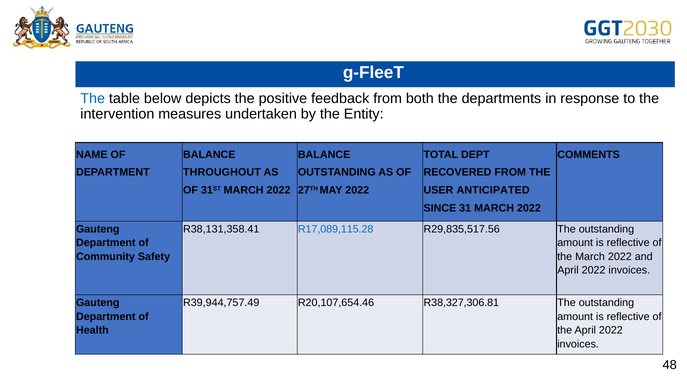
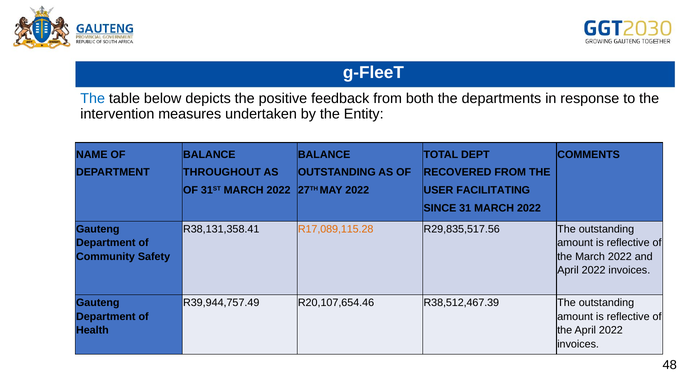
ANTICIPATED: ANTICIPATED -> FACILITATING
R17,089,115.28 colour: blue -> orange
R38,327,306.81: R38,327,306.81 -> R38,512,467.39
